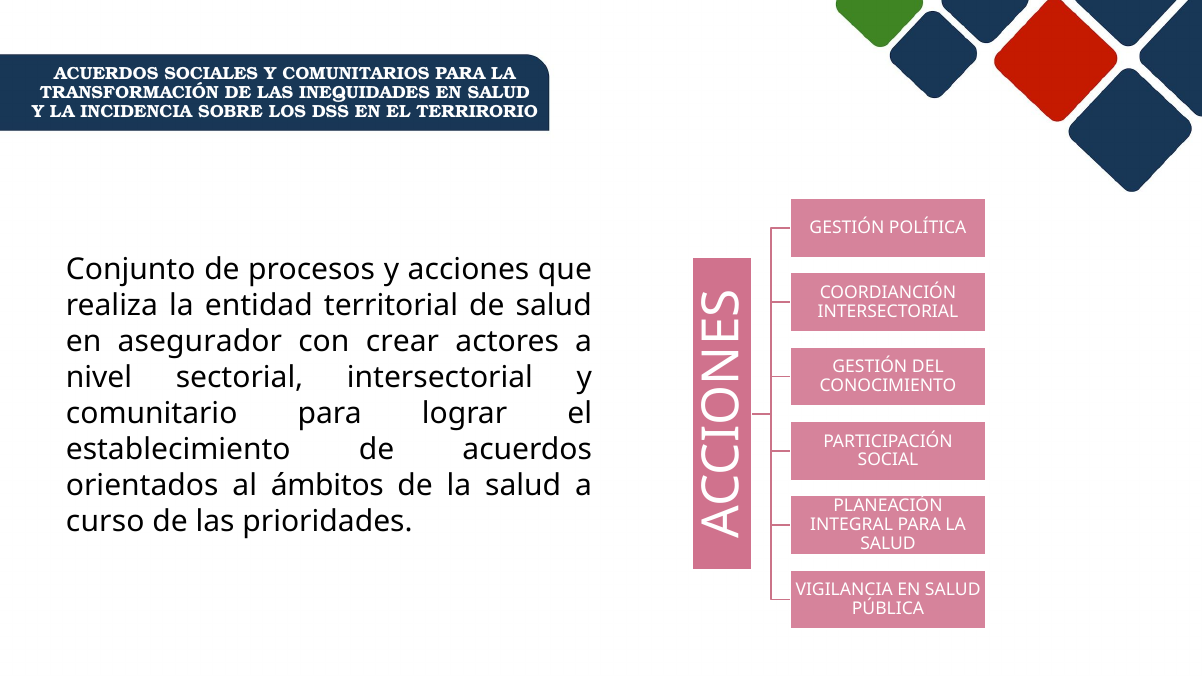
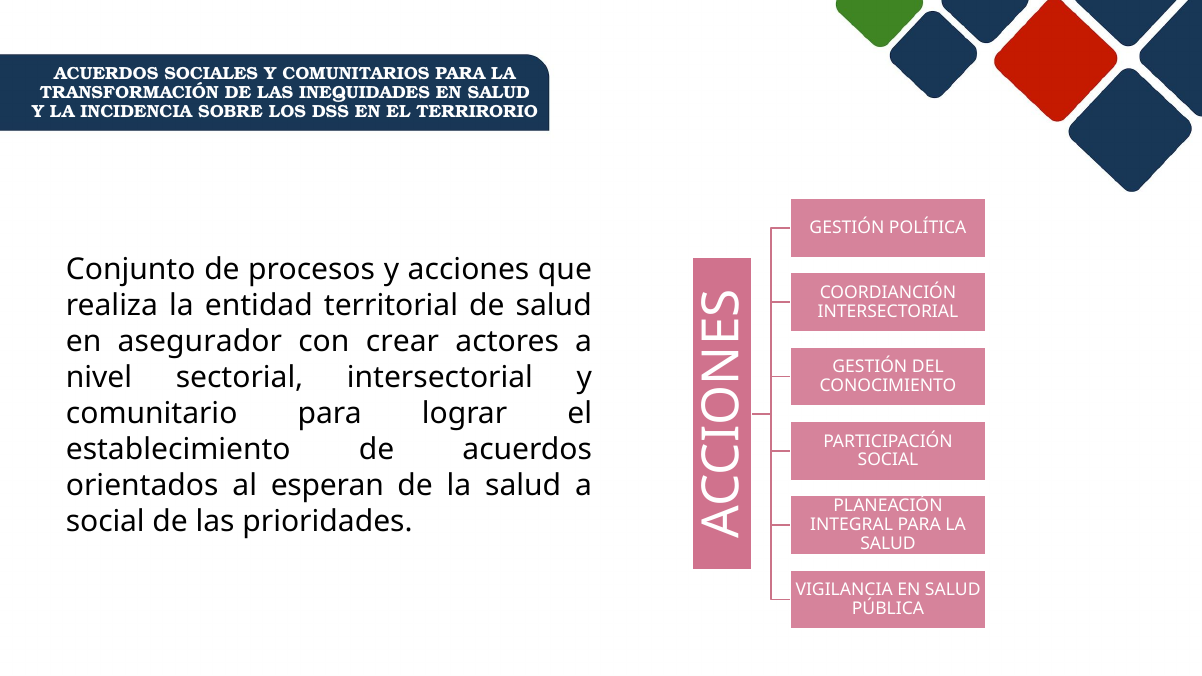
ámbitos: ámbitos -> esperan
curso at (105, 522): curso -> social
